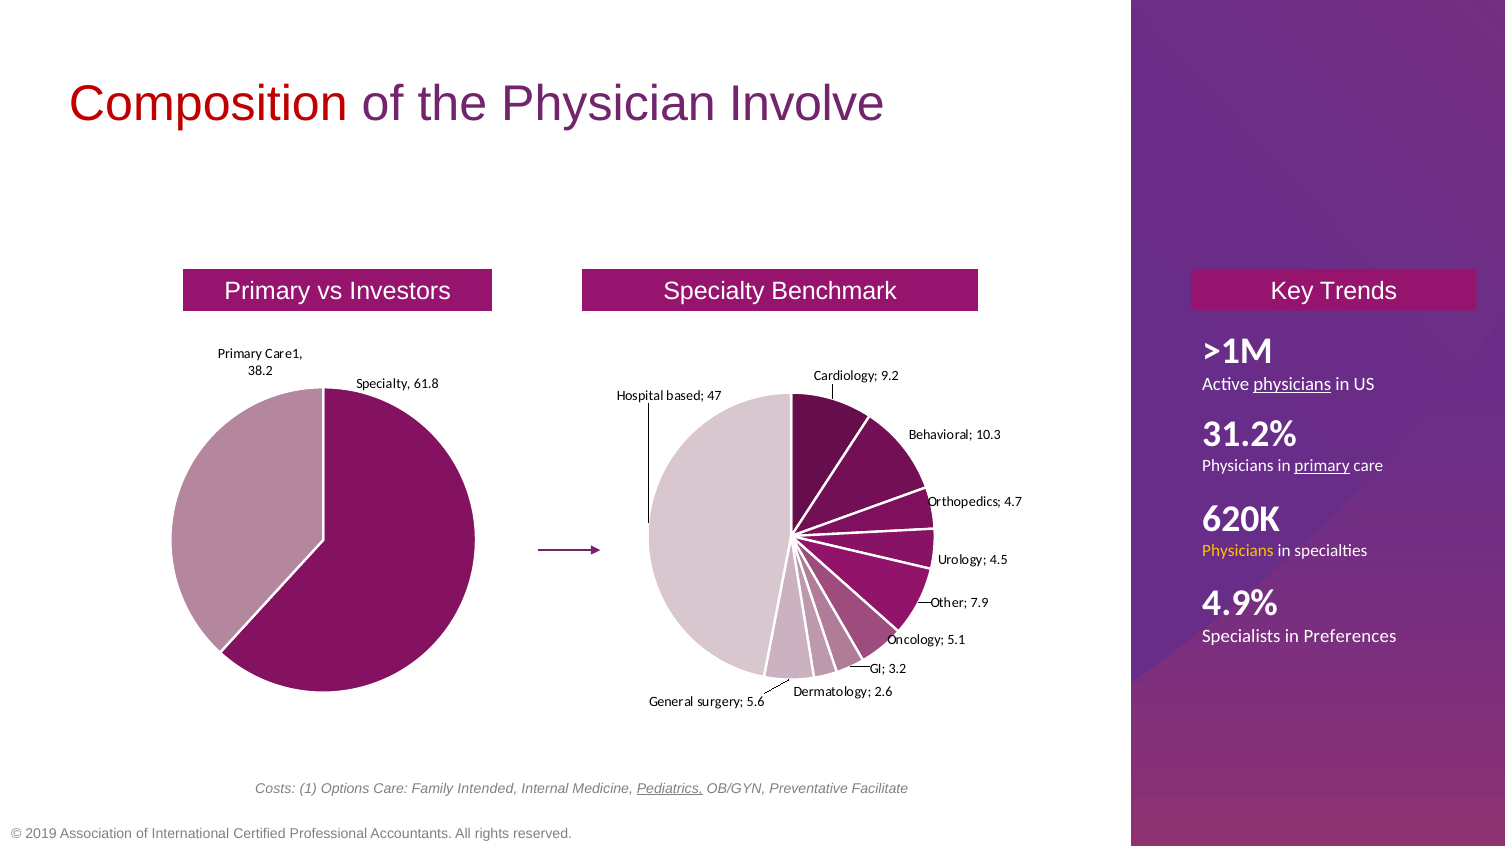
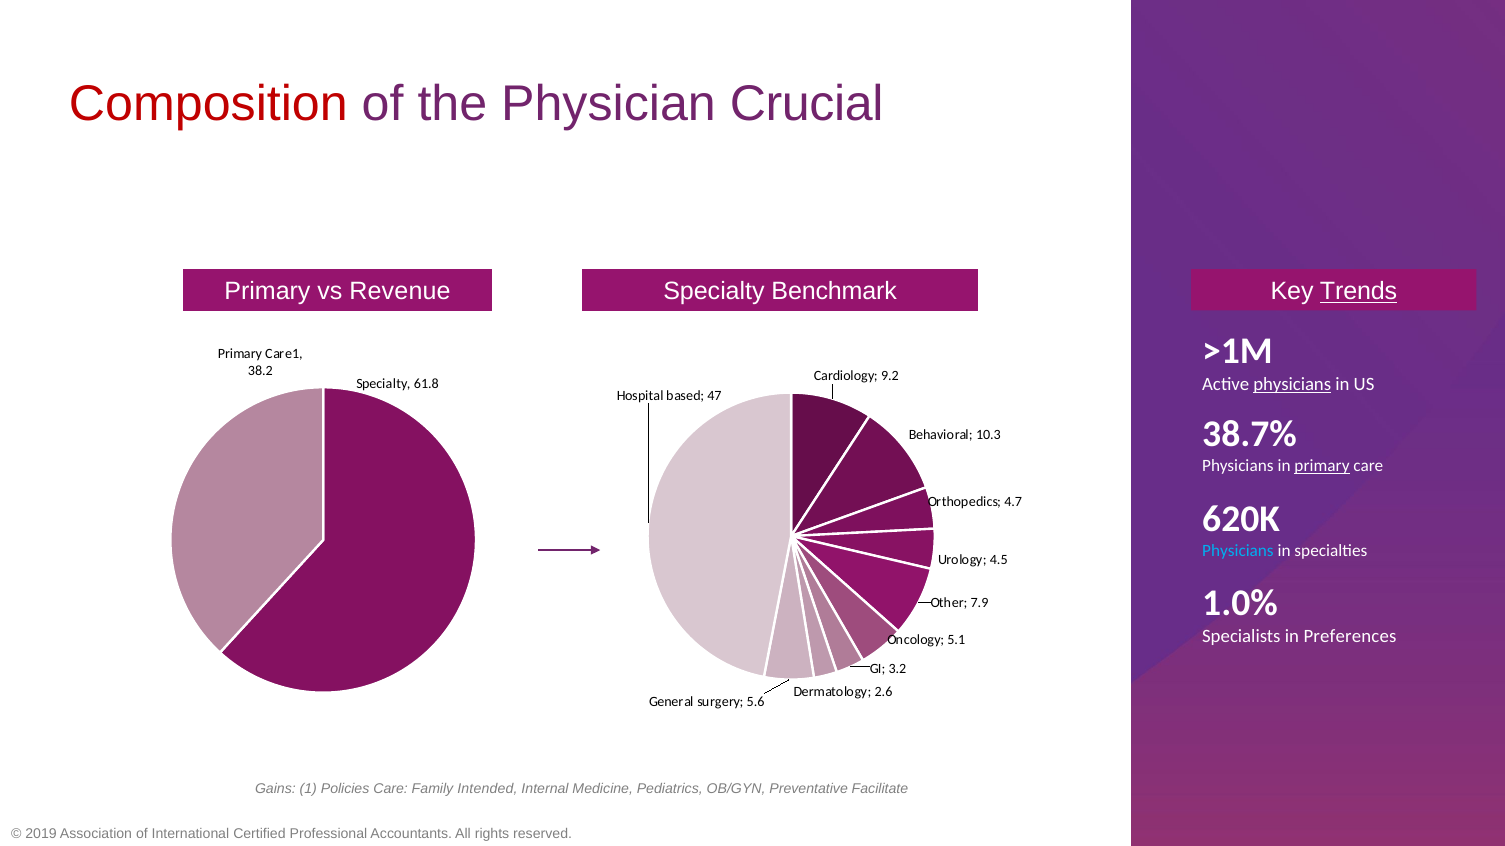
Involve: Involve -> Crucial
Investors: Investors -> Revenue
Trends underline: none -> present
31.2%: 31.2% -> 38.7%
Physicians at (1238, 551) colour: yellow -> light blue
4.9%: 4.9% -> 1.0%
Costs: Costs -> Gains
Options: Options -> Policies
Pediatrics underline: present -> none
